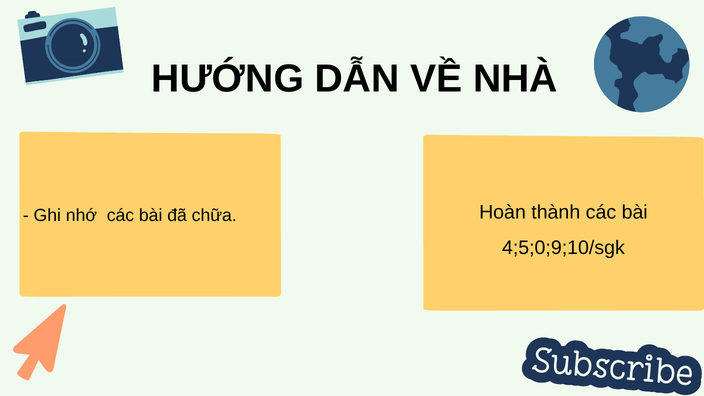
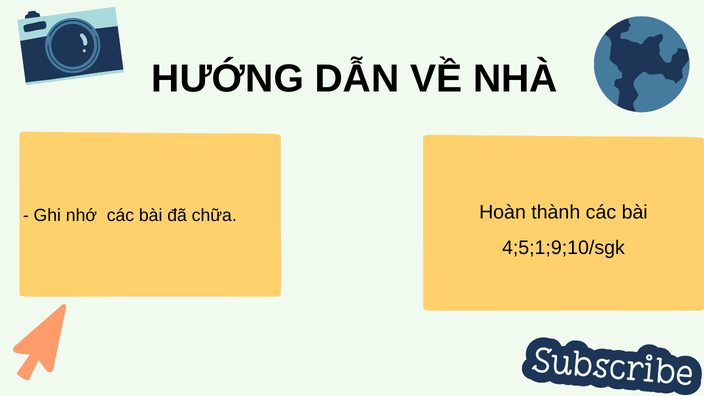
4;5;0;9;10/sgk: 4;5;0;9;10/sgk -> 4;5;1;9;10/sgk
